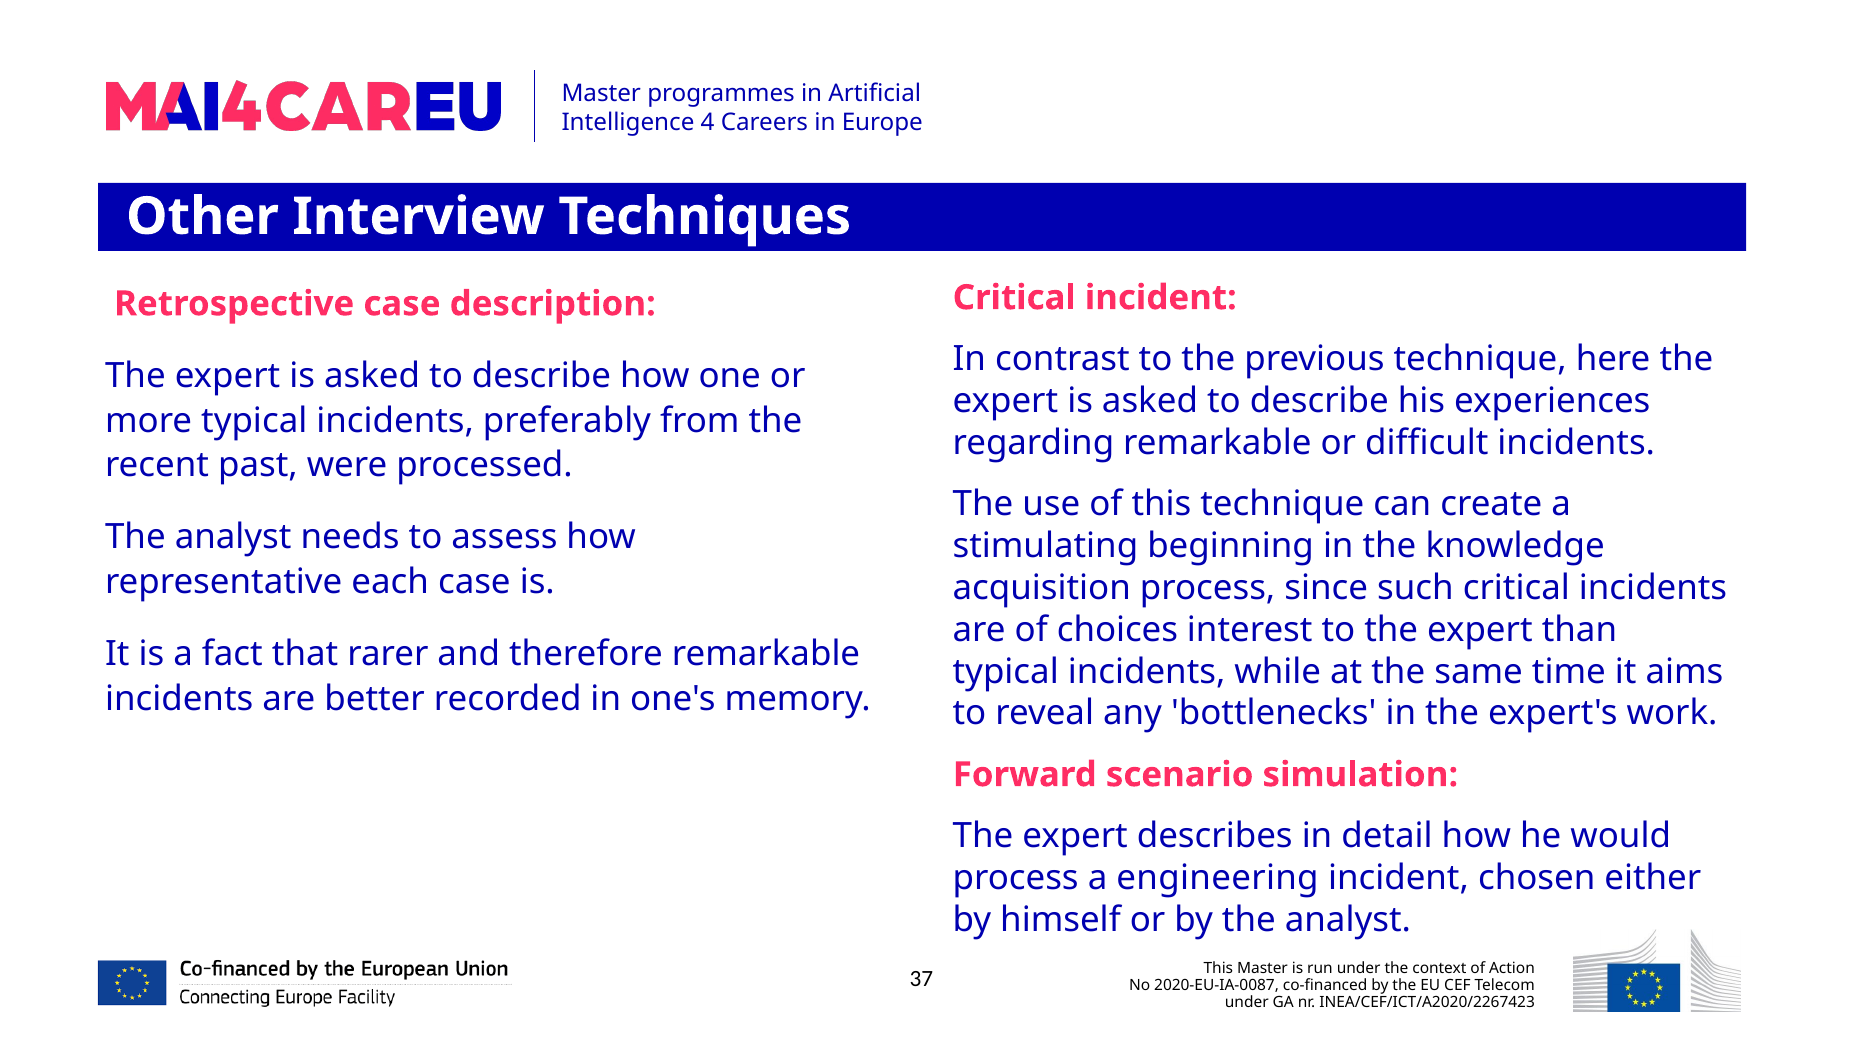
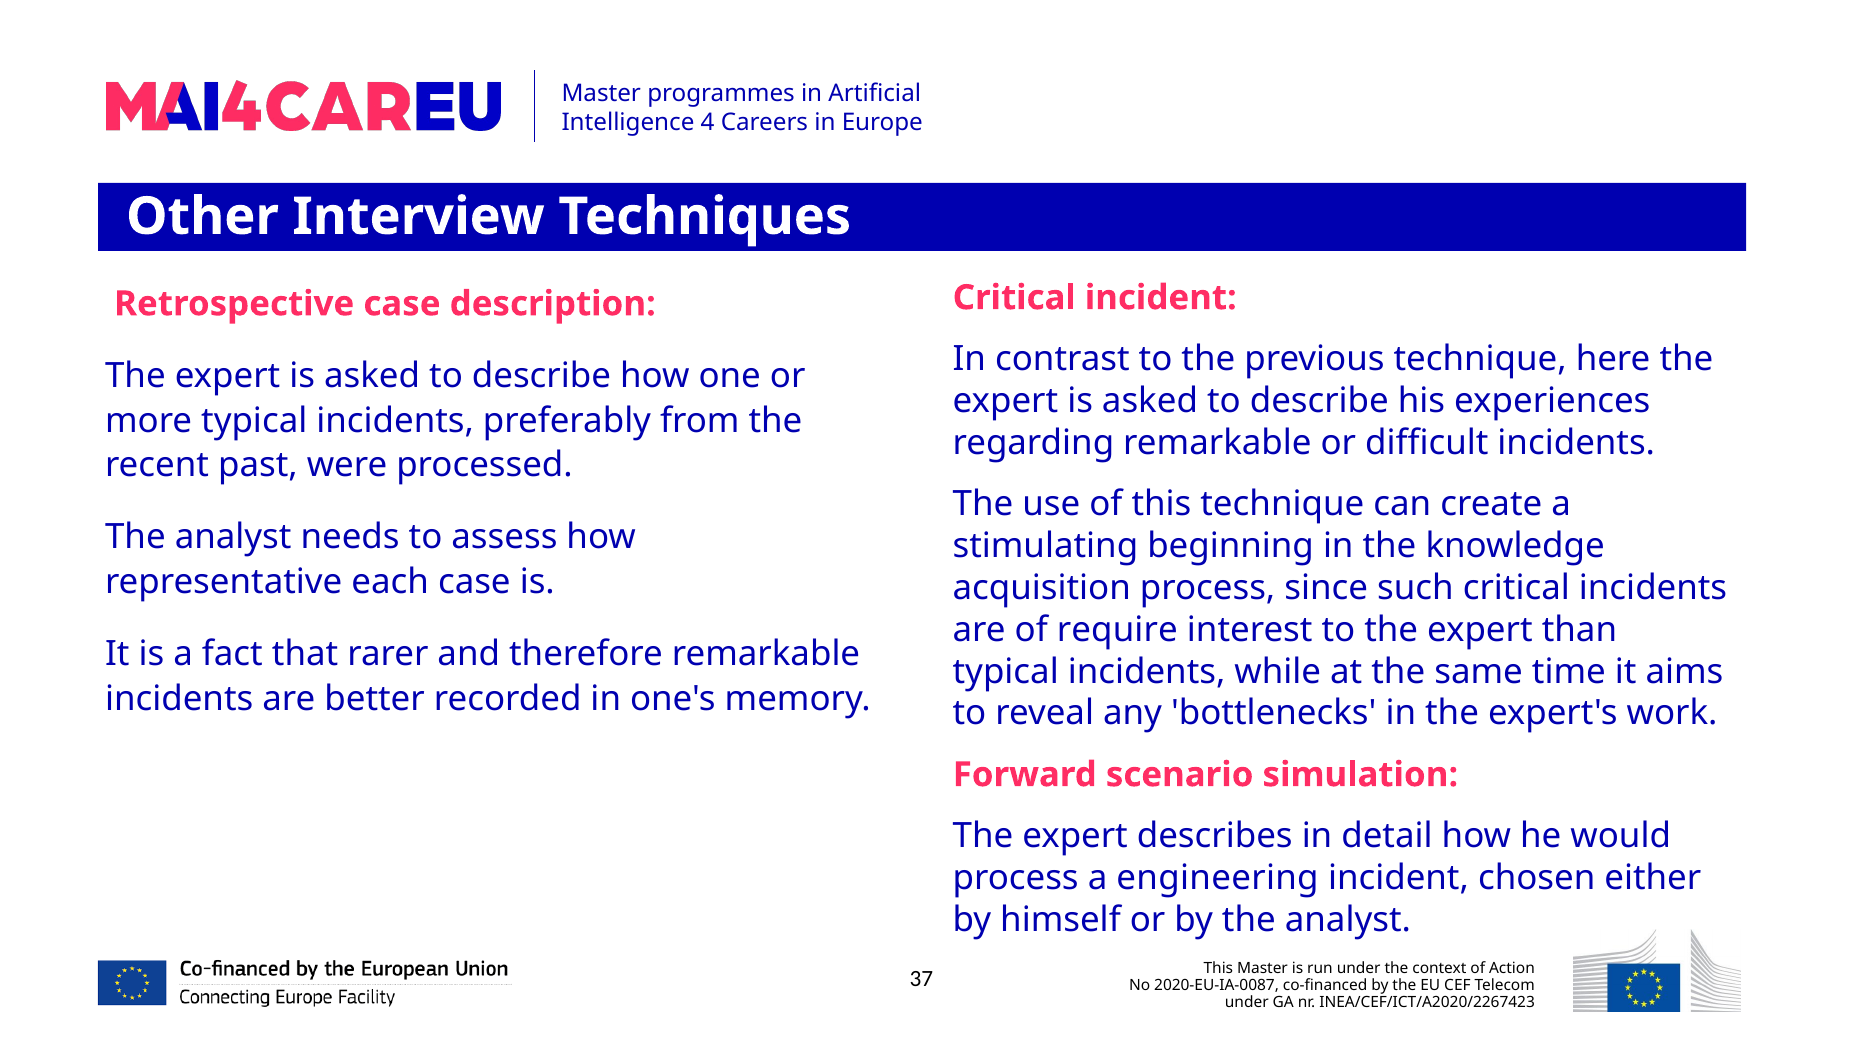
choices: choices -> require
